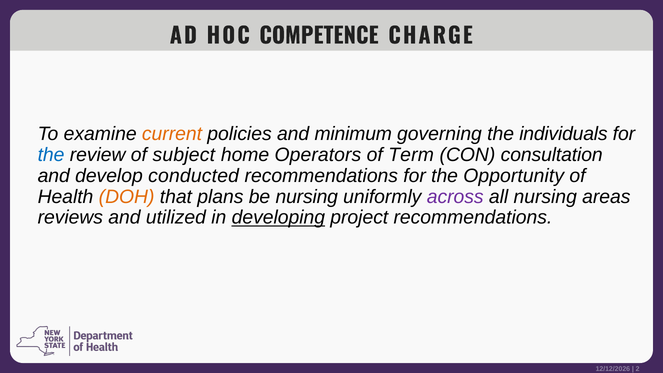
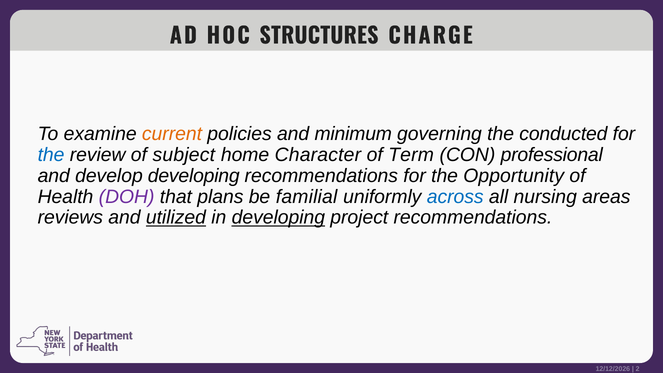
COMPETENCE: COMPETENCE -> STRUCTURES
individuals: individuals -> conducted
Operators: Operators -> Character
consultation: consultation -> professional
develop conducted: conducted -> developing
DOH colour: orange -> purple
be nursing: nursing -> familial
across colour: purple -> blue
utilized underline: none -> present
